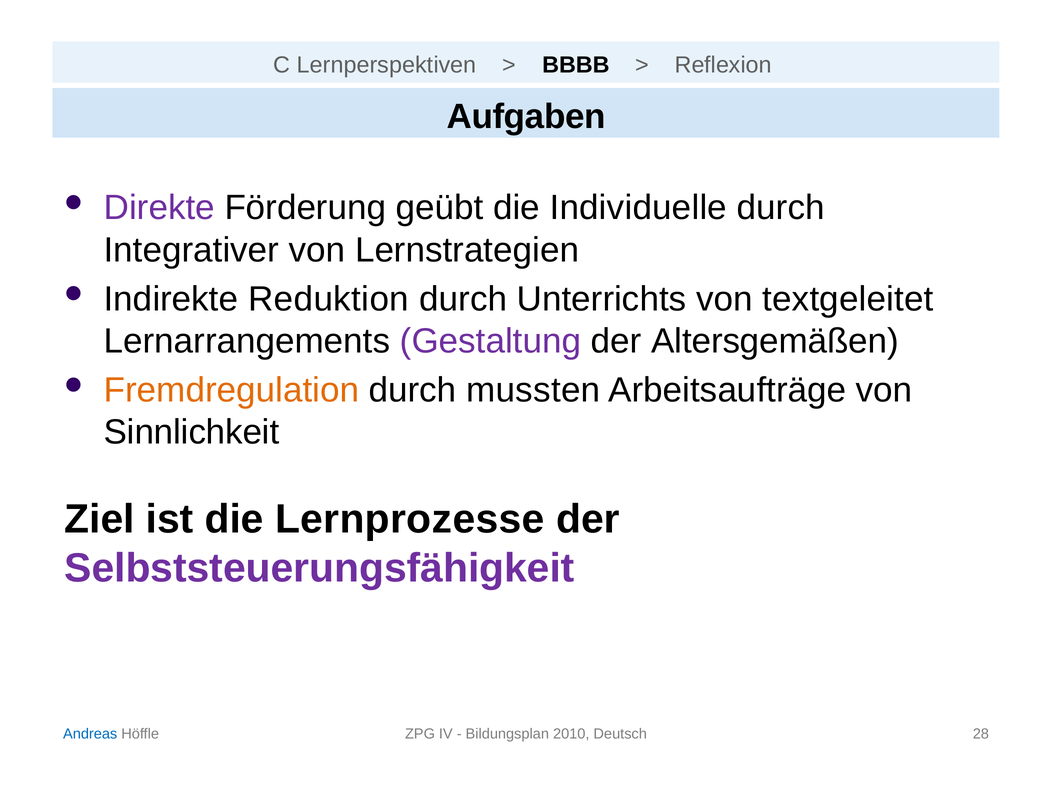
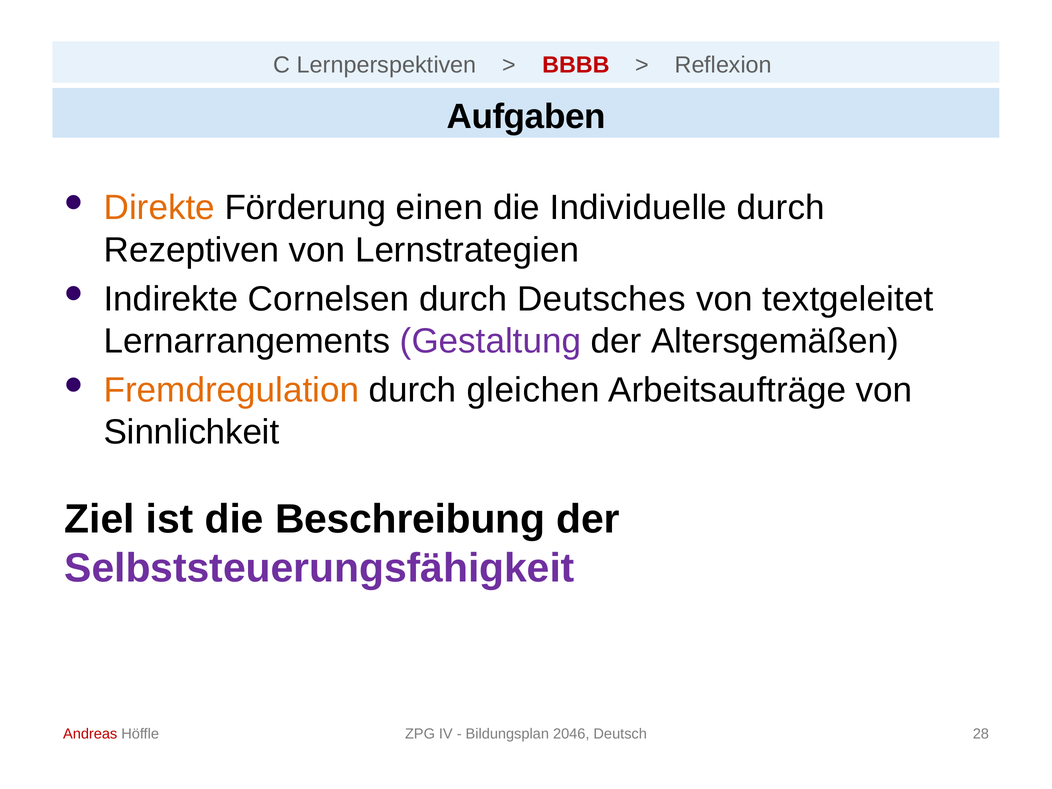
BBBB colour: black -> red
Direkte colour: purple -> orange
geübt: geübt -> einen
Integrativer: Integrativer -> Rezeptiven
Reduktion: Reduktion -> Cornelsen
Unterrichts: Unterrichts -> Deutsches
mussten: mussten -> gleichen
Lernprozesse: Lernprozesse -> Beschreibung
Andreas colour: blue -> red
2010: 2010 -> 2046
